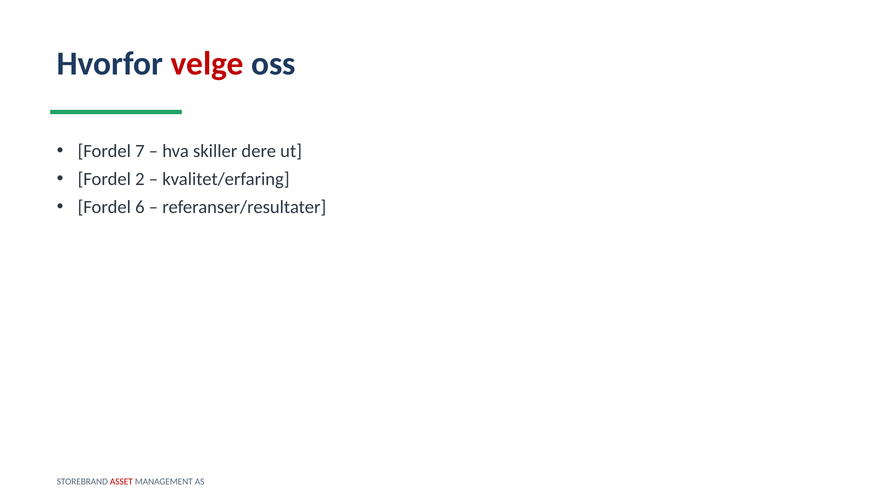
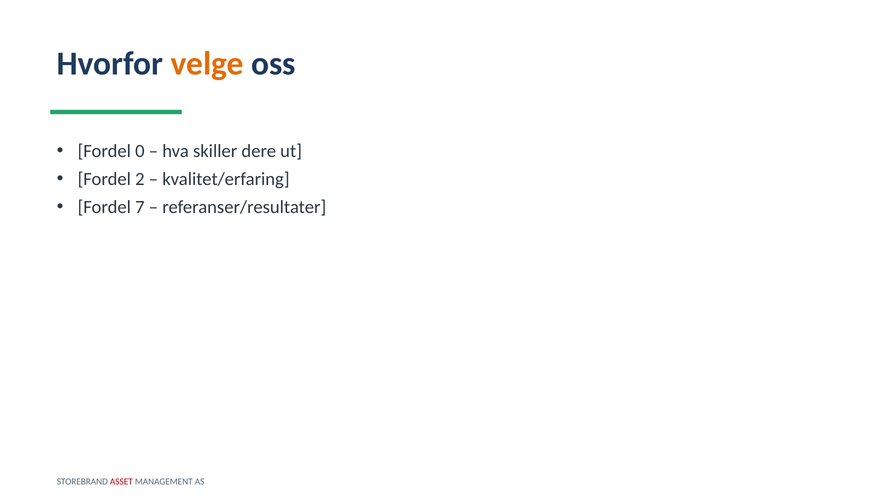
velge colour: red -> orange
7: 7 -> 0
6: 6 -> 7
